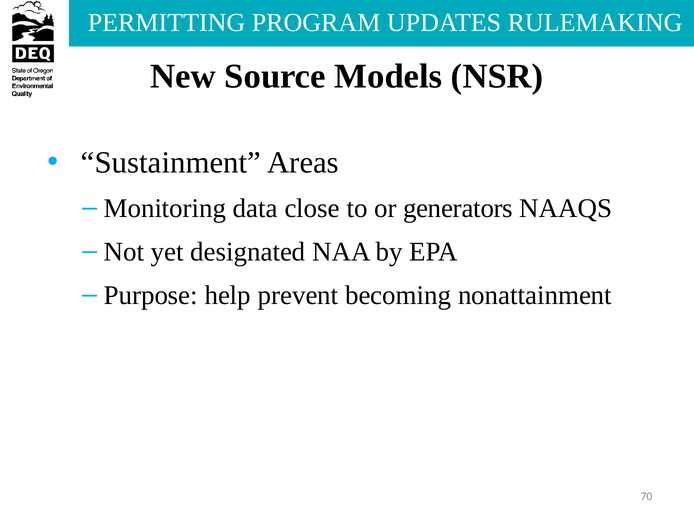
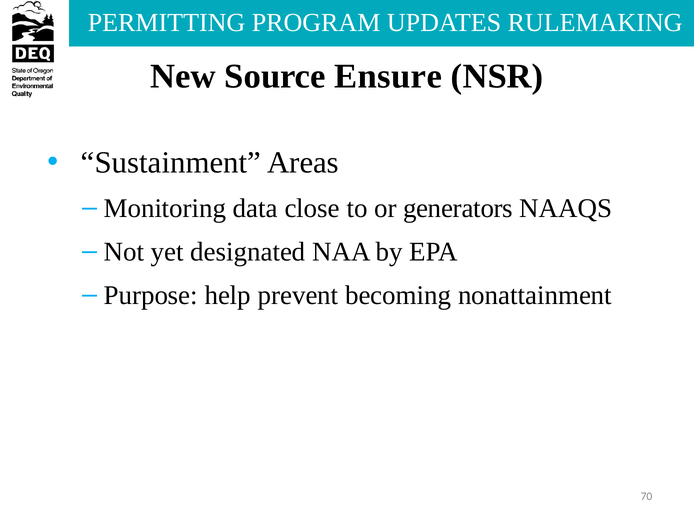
Models: Models -> Ensure
